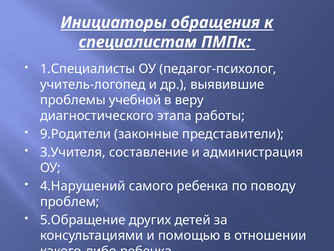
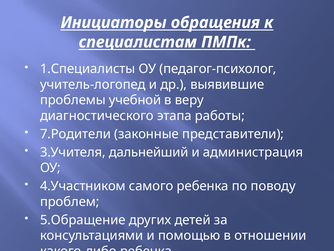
9.Родители: 9.Родители -> 7.Родители
составление: составление -> дальнейший
4.Нарушений: 4.Нарушений -> 4.Участником
